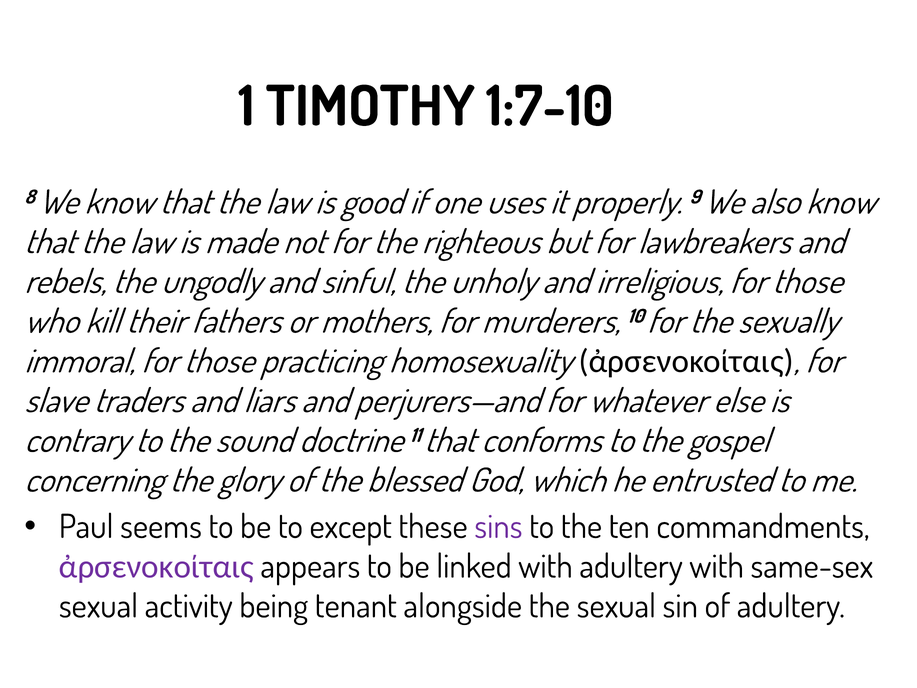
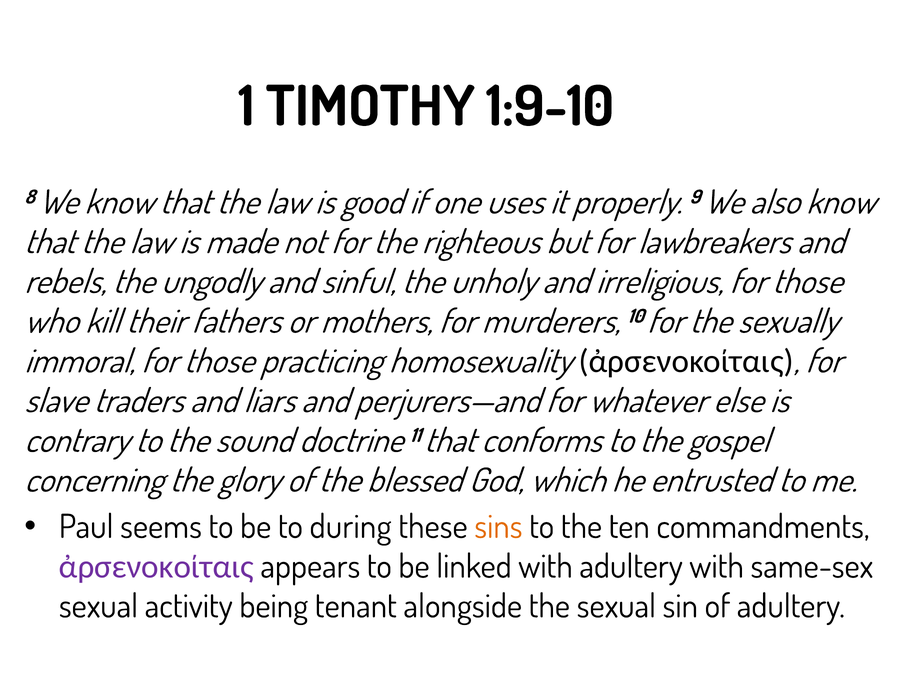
1:7-10: 1:7-10 -> 1:9-10
except: except -> during
sins colour: purple -> orange
